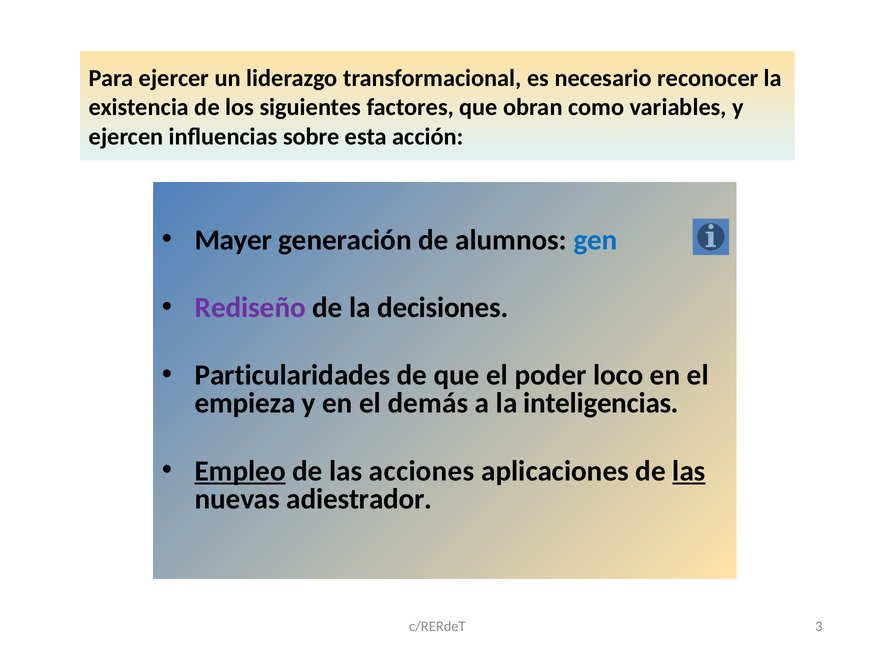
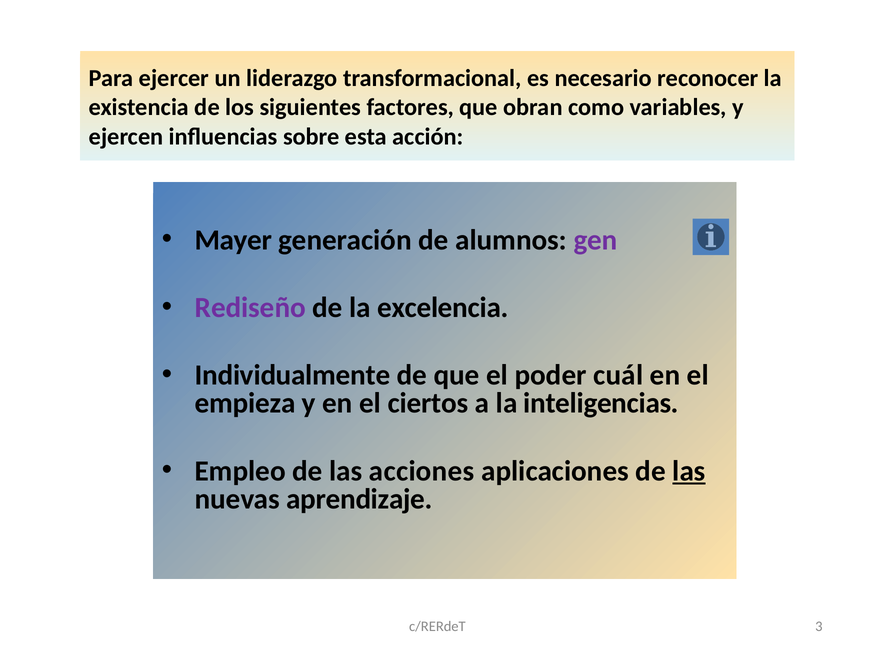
gen colour: blue -> purple
decisiones: decisiones -> excelencia
Particularidades: Particularidades -> Individualmente
loco: loco -> cuál
demás: demás -> ciertos
Empleo underline: present -> none
adiestrador: adiestrador -> aprendizaje
